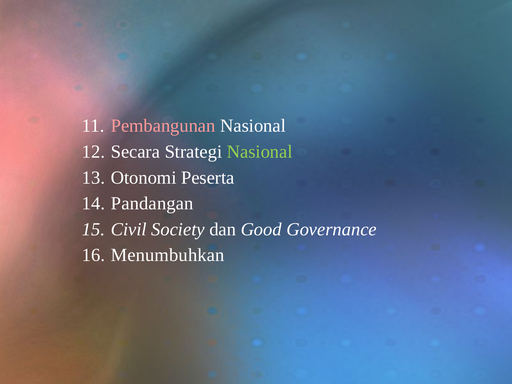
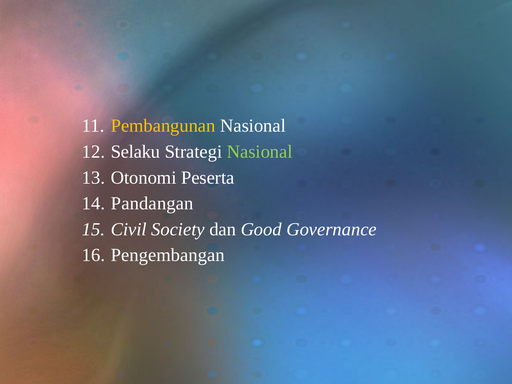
Pembangunan colour: pink -> yellow
Secara: Secara -> Selaku
Menumbuhkan: Menumbuhkan -> Pengembangan
